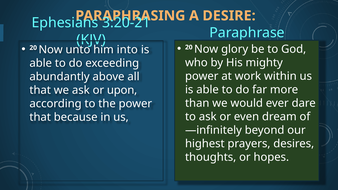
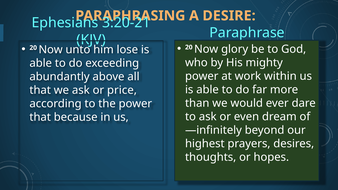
into: into -> lose
upon: upon -> price
